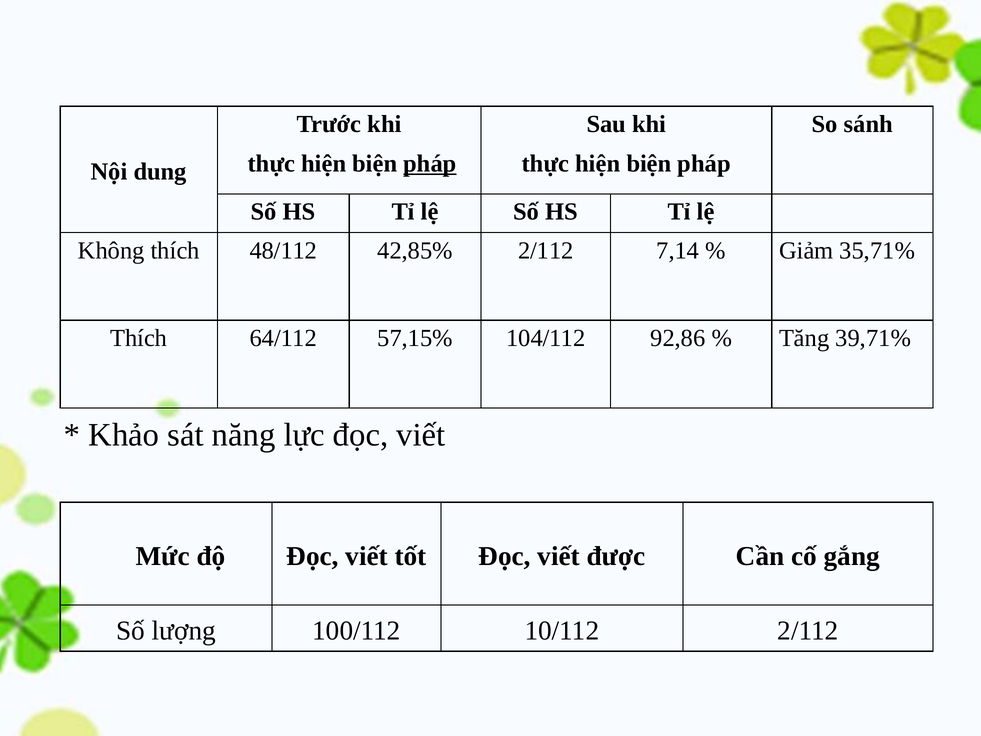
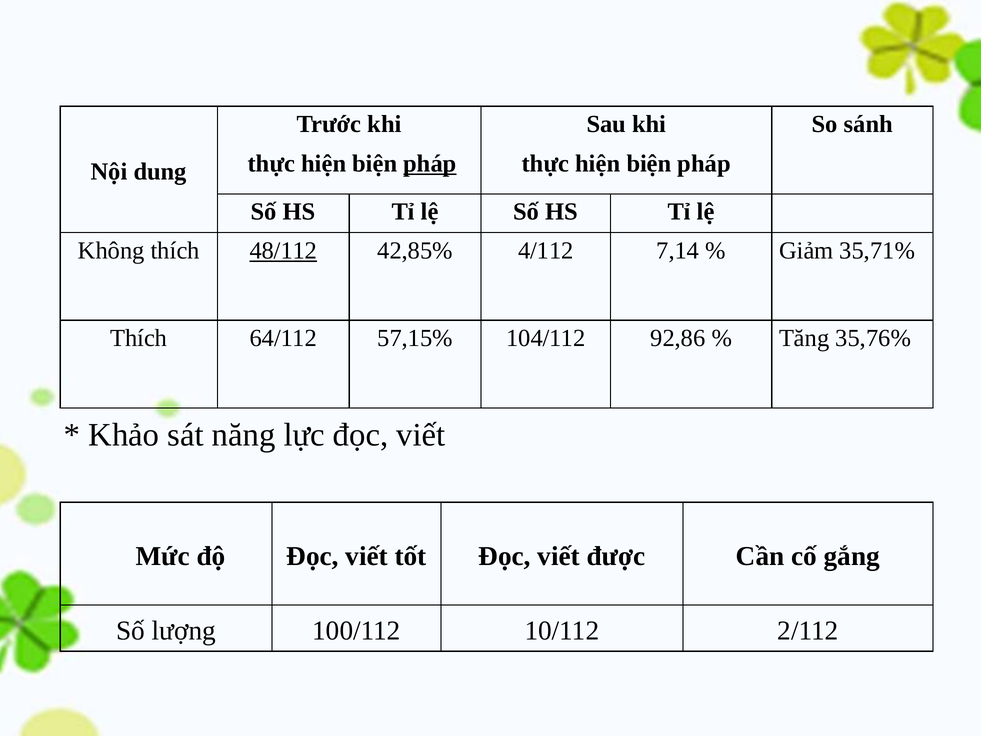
48/112 underline: none -> present
42,85% 2/112: 2/112 -> 4/112
39,71%: 39,71% -> 35,76%
